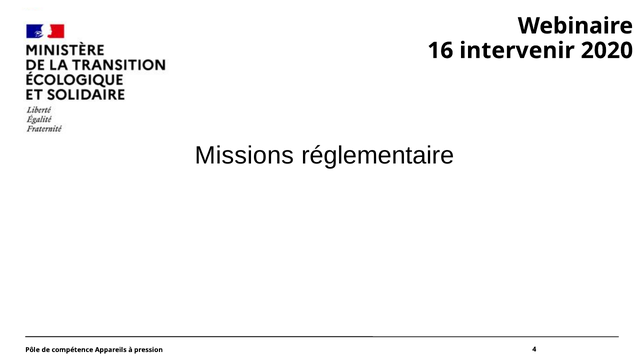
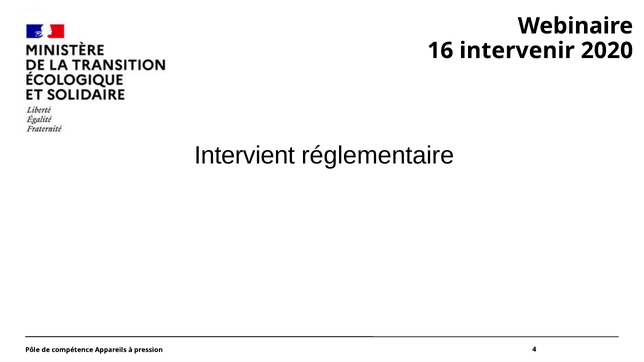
Missions: Missions -> Intervient
